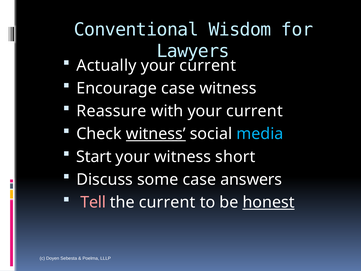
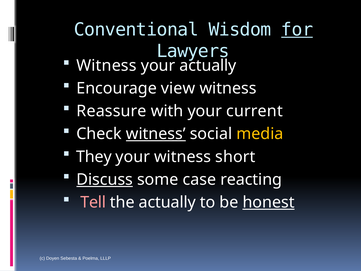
for underline: none -> present
Actually at (106, 65): Actually -> Witness
current at (208, 65): current -> actually
Encourage case: case -> view
media colour: light blue -> yellow
Start: Start -> They
Discuss underline: none -> present
answers: answers -> reacting
the current: current -> actually
